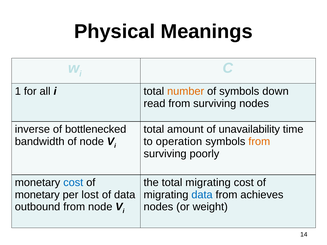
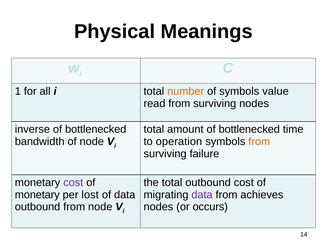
down: down -> value
amount of unavailability: unavailability -> bottlenecked
poorly: poorly -> failure
cost at (73, 183) colour: blue -> purple
total migrating: migrating -> outbound
data at (202, 195) colour: blue -> purple
weight: weight -> occurs
